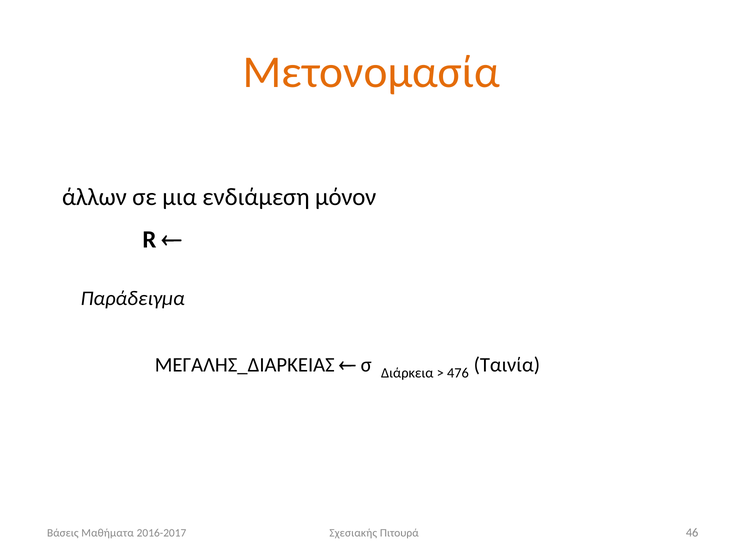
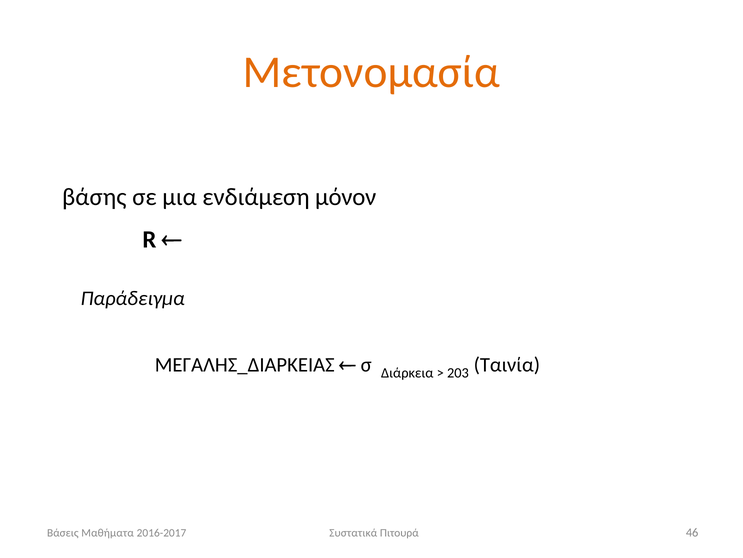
άλλων: άλλων -> βάσης
476: 476 -> 203
Σχεσιακής: Σχεσιακής -> Συστατικά
